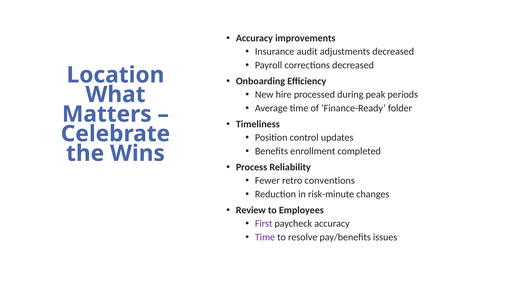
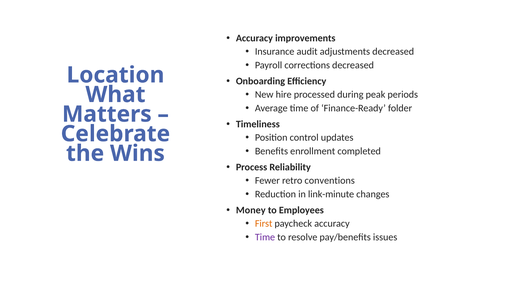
risk-minute: risk-minute -> link-minute
Review: Review -> Money
First colour: purple -> orange
